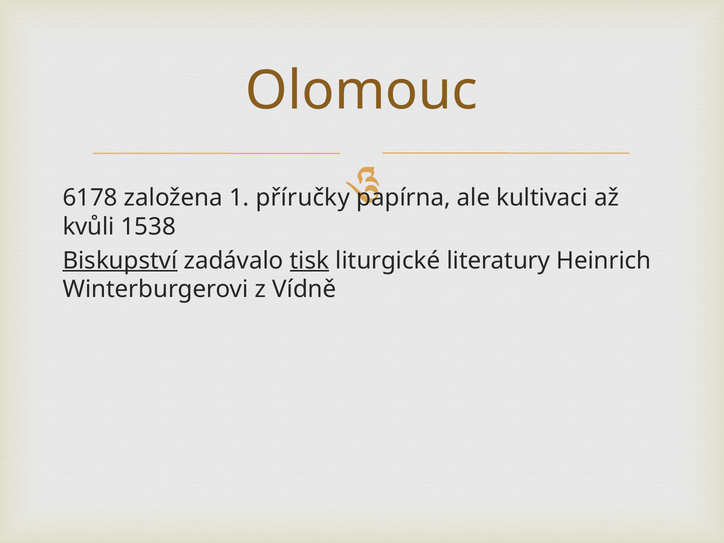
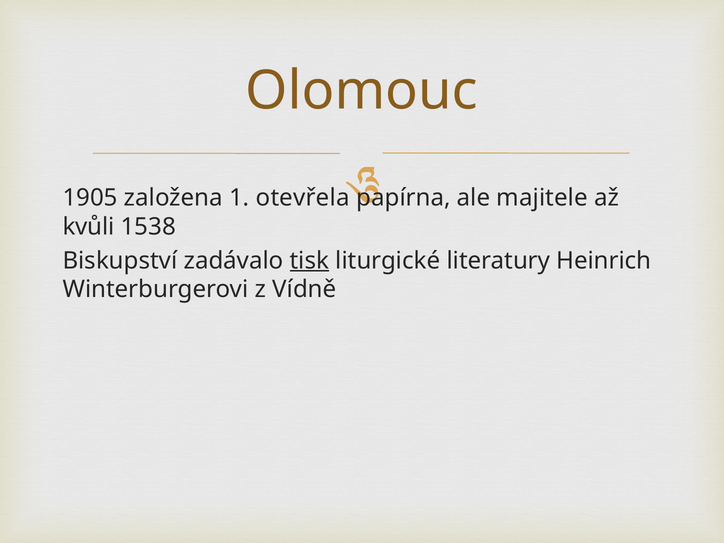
6178: 6178 -> 1905
příručky: příručky -> otevřela
kultivaci: kultivaci -> majitele
Biskupství underline: present -> none
